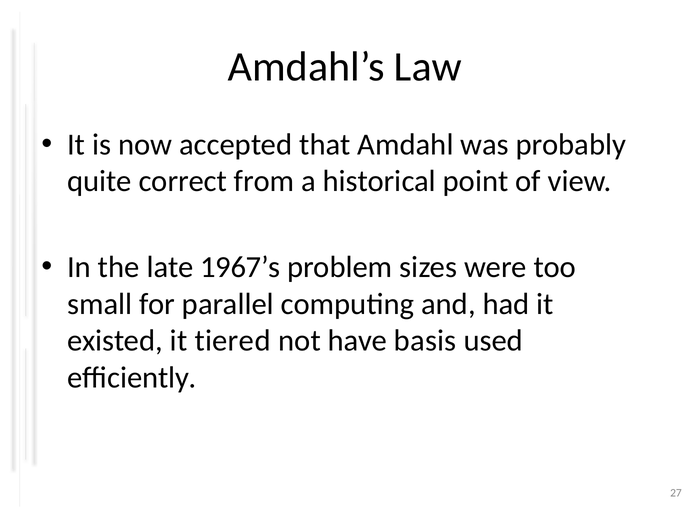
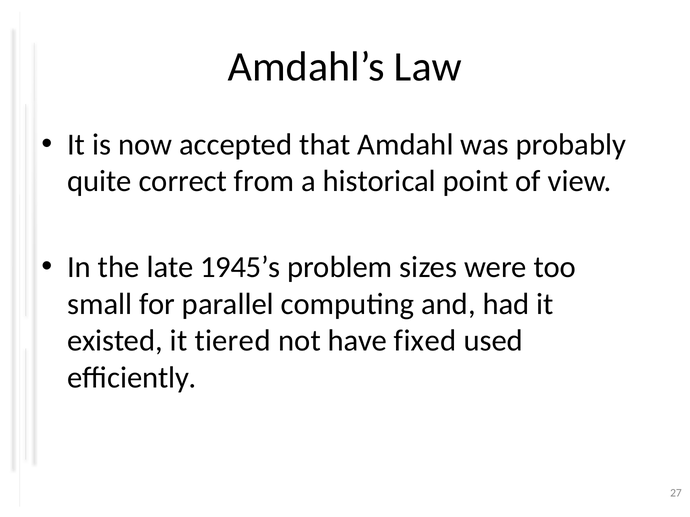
1967’s: 1967’s -> 1945’s
basis: basis -> fixed
